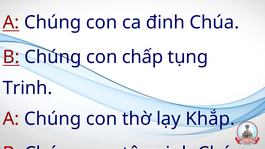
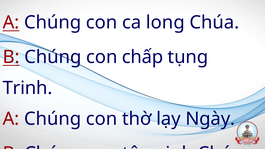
đinh: đinh -> long
Khắp: Khắp -> Ngày
